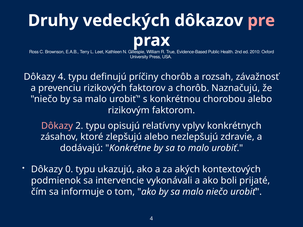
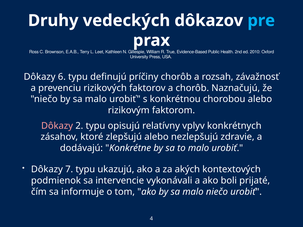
pre colour: pink -> light blue
Dôkazy 4: 4 -> 6
0: 0 -> 7
